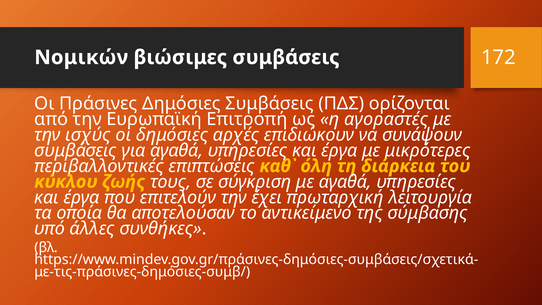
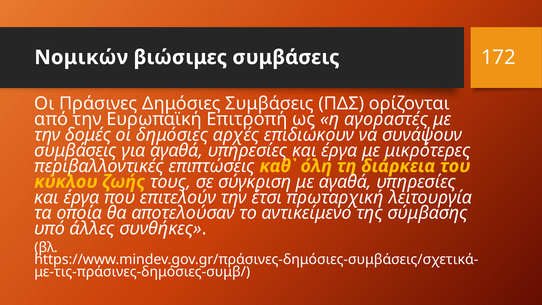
ισχύς: ισχύς -> δομές
έχει: έχει -> έτσι
